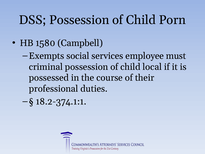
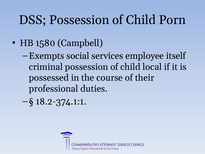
must: must -> itself
